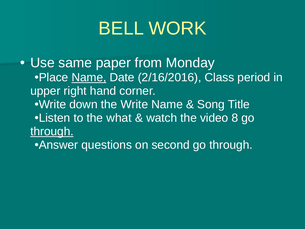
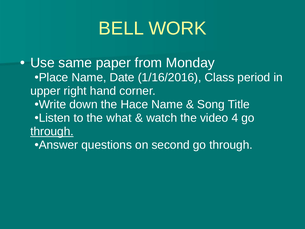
Name at (89, 77) underline: present -> none
2/16/2016: 2/16/2016 -> 1/16/2016
the Write: Write -> Hace
8: 8 -> 4
